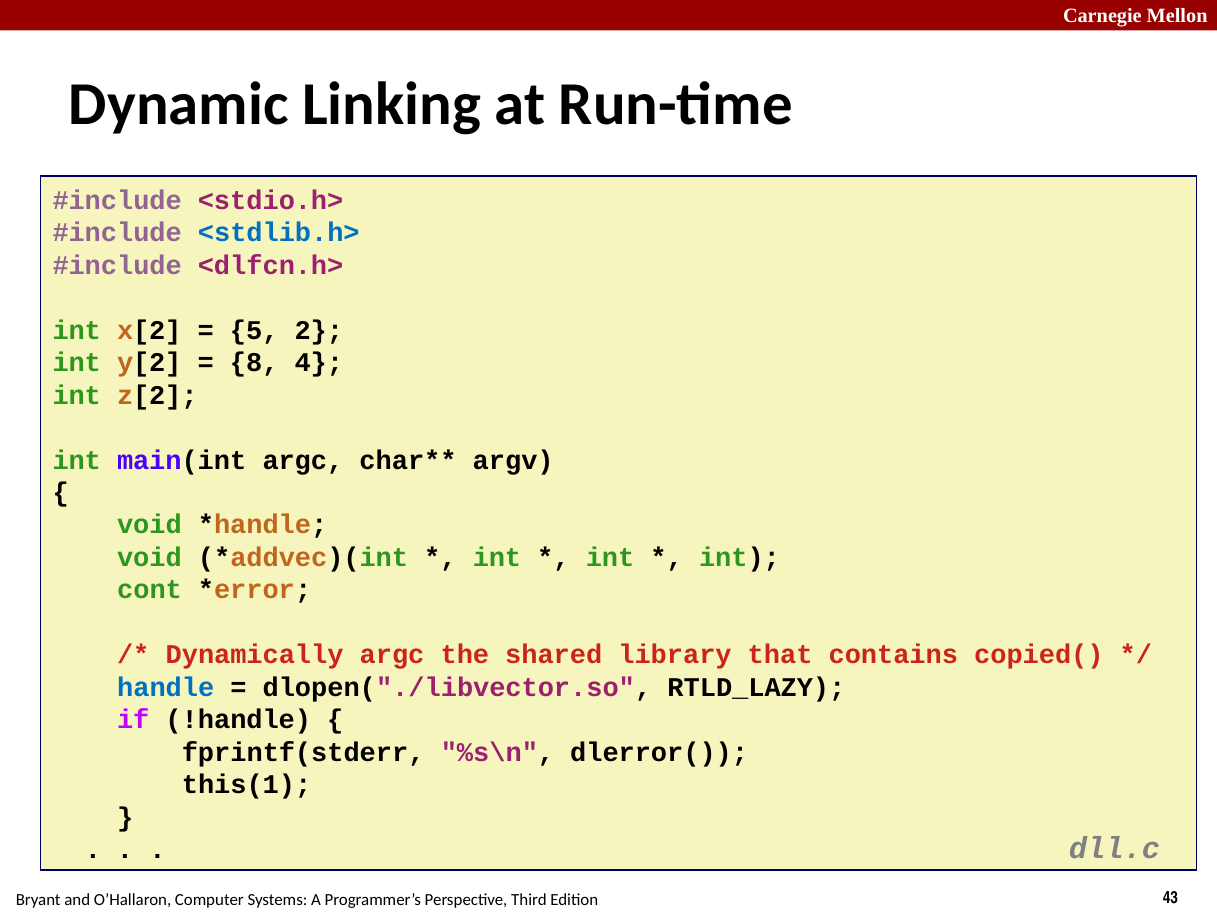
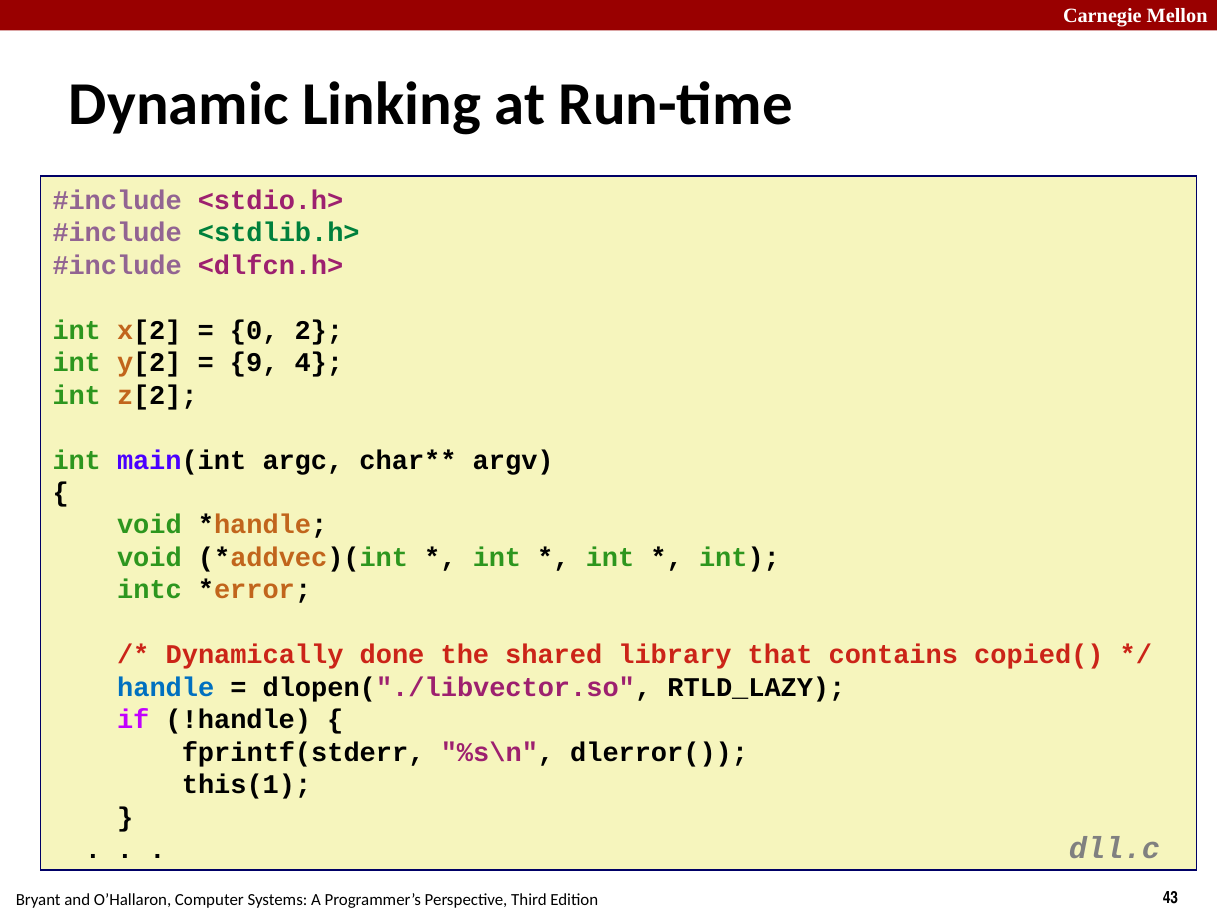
<stdlib.h> colour: blue -> green
5: 5 -> 0
8: 8 -> 9
cont: cont -> intc
Dynamically argc: argc -> done
